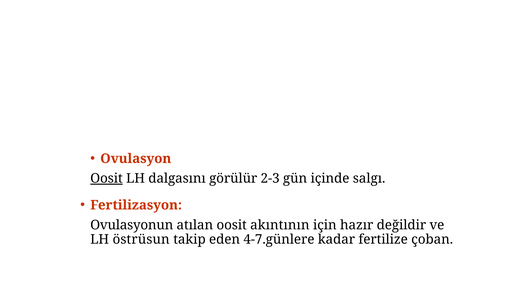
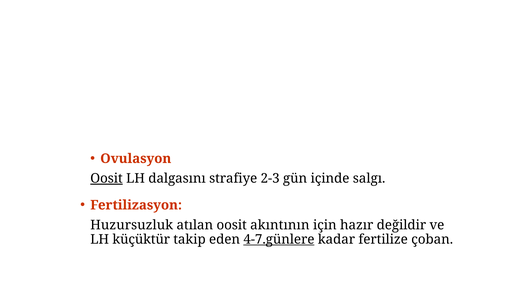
görülür: görülür -> strafiye
Ovulasyonun: Ovulasyonun -> Huzursuzluk
östrüsun: östrüsun -> küçüktür
4-7.günlere underline: none -> present
